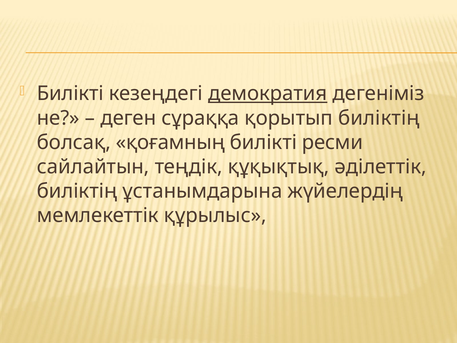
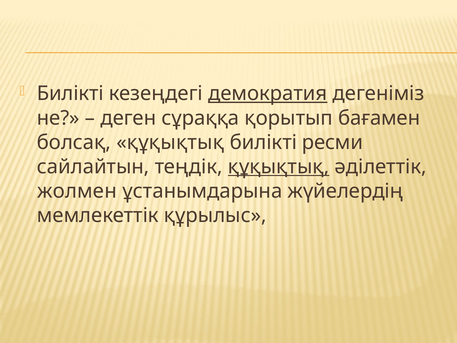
қорытып биліктің: биліктің -> бағамен
болсақ қоғамның: қоғамның -> құқықтық
құқықтық at (279, 167) underline: none -> present
биліктің at (77, 191): биліктің -> жолмен
